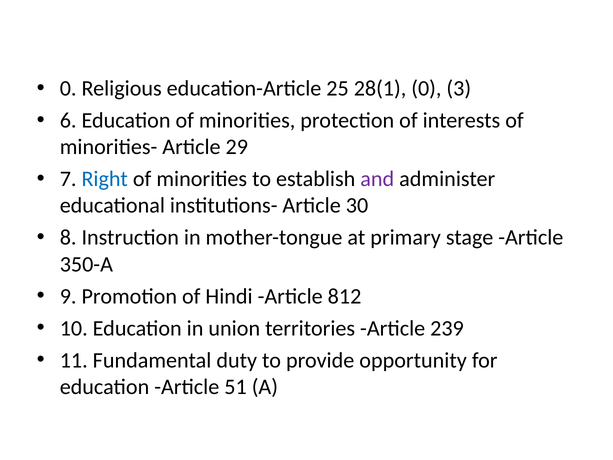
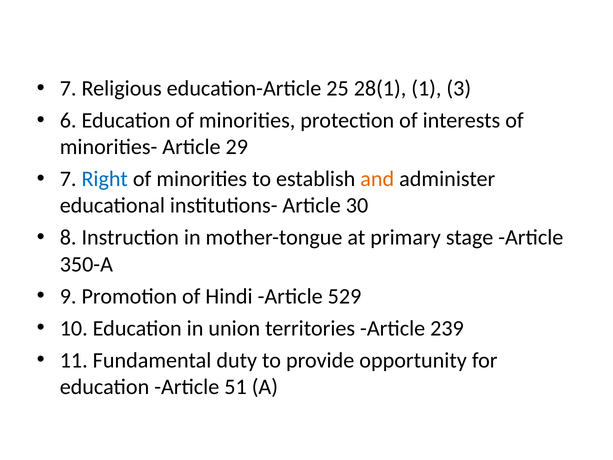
0 at (68, 88): 0 -> 7
28(1 0: 0 -> 1
and colour: purple -> orange
812: 812 -> 529
